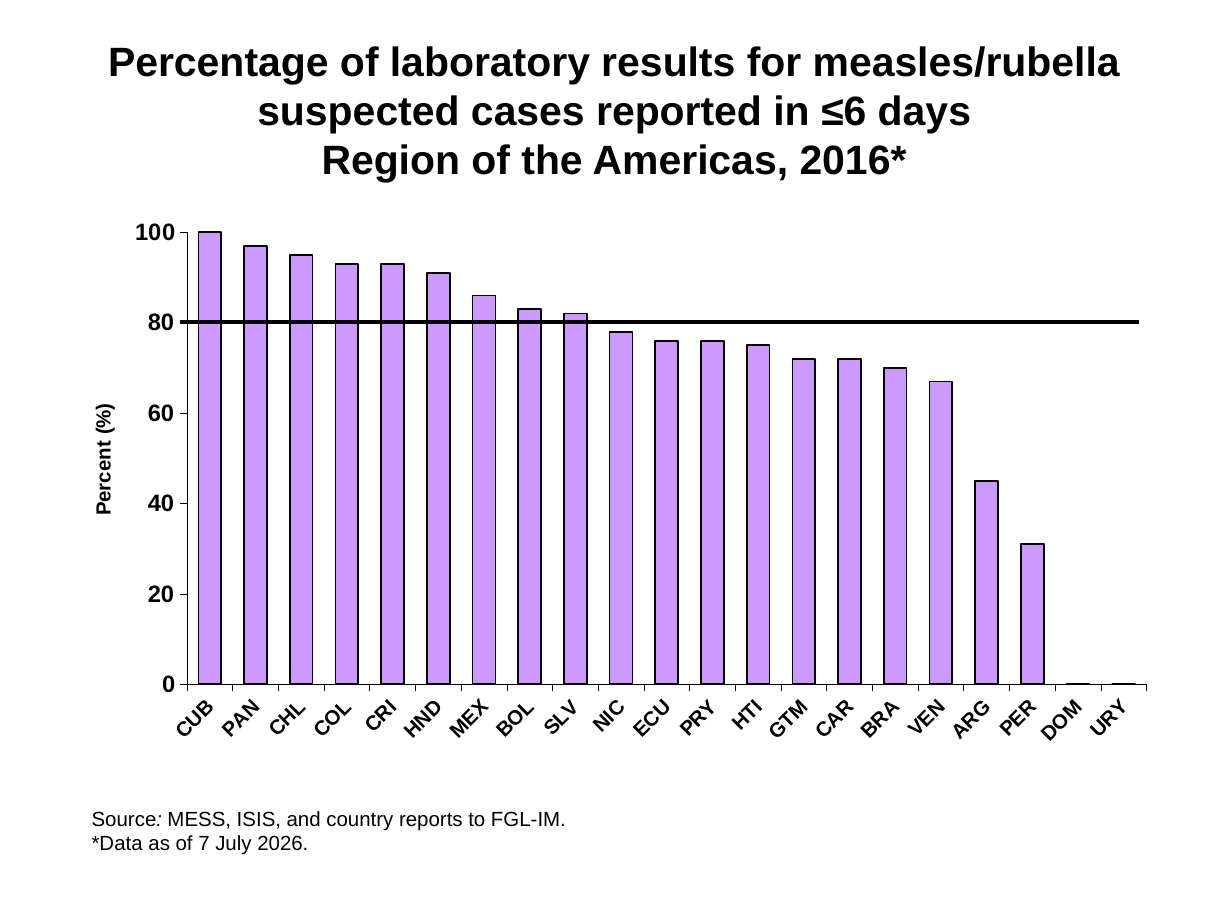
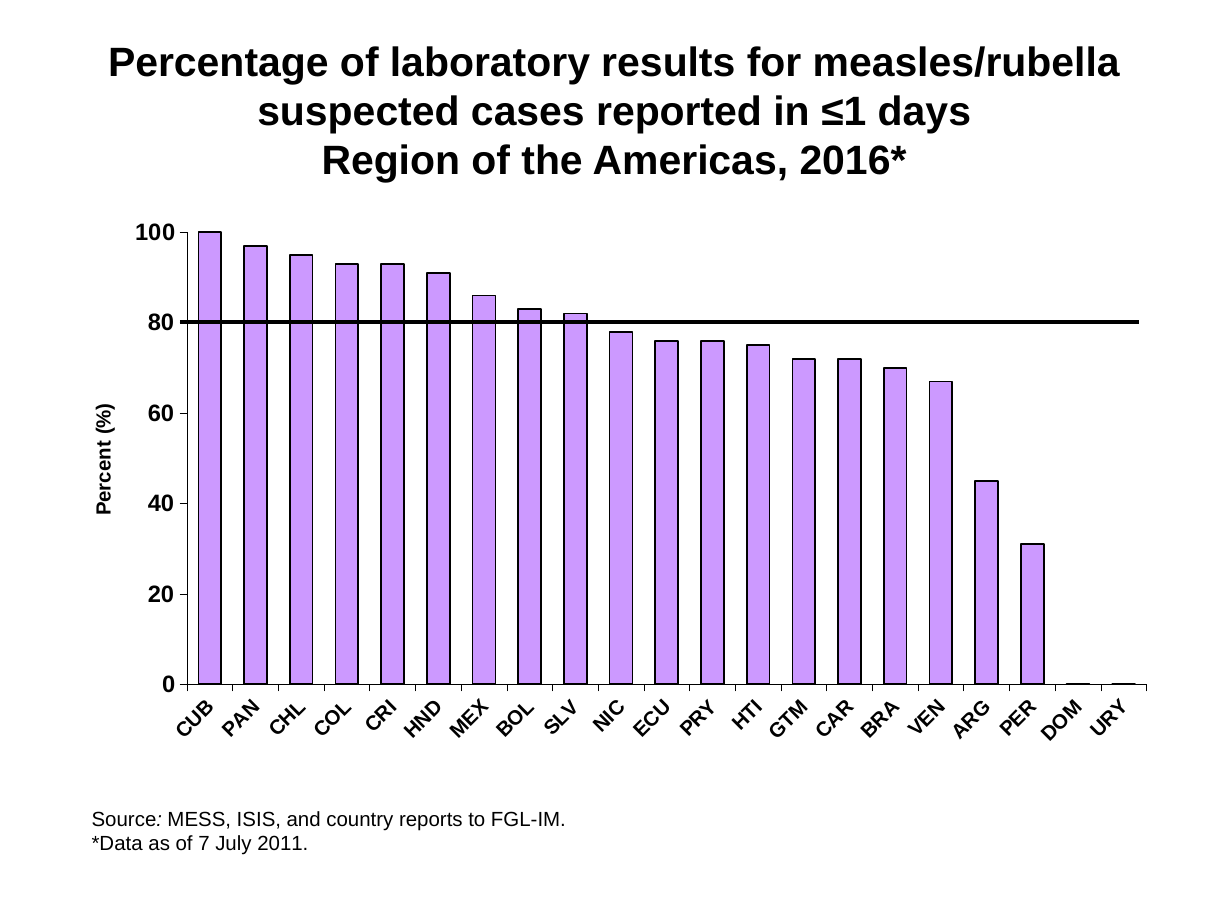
≤6: ≤6 -> ≤1
2026: 2026 -> 2011
